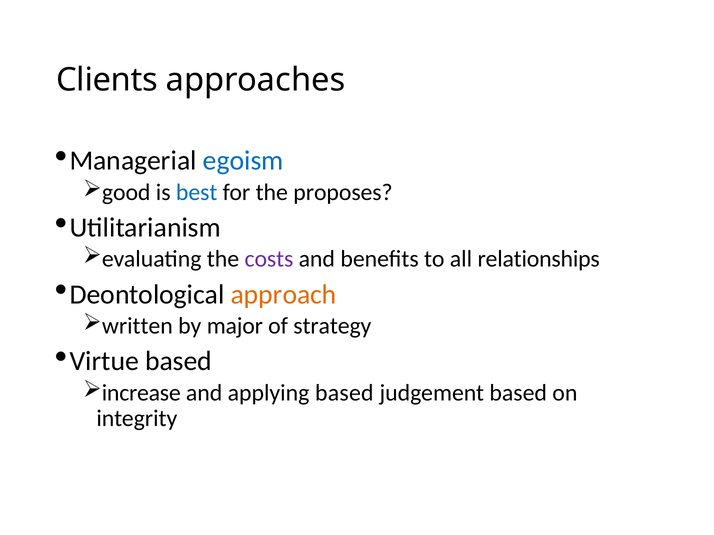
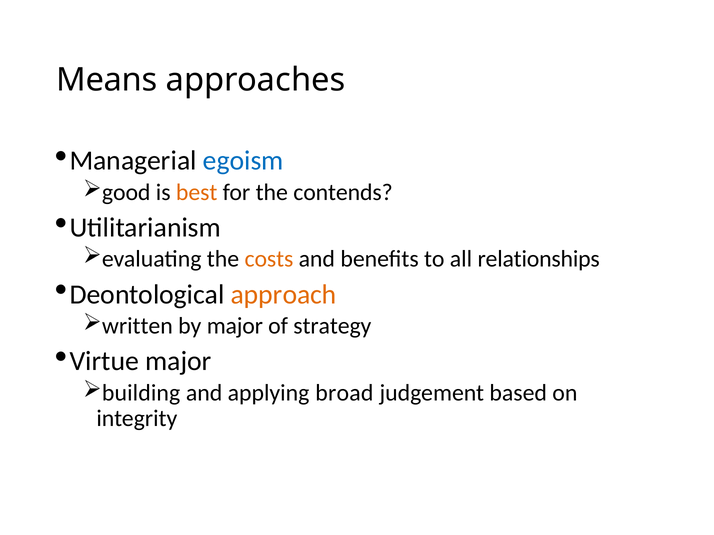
Clients: Clients -> Means
best colour: blue -> orange
proposes: proposes -> contends
costs colour: purple -> orange
Virtue based: based -> major
increase: increase -> building
applying based: based -> broad
